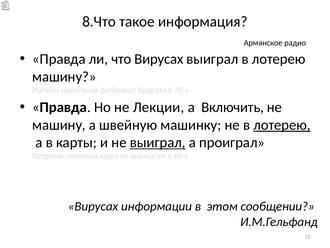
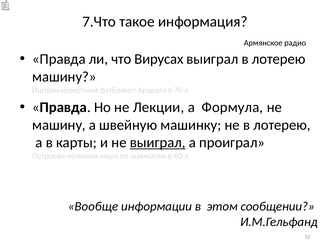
8.Что: 8.Что -> 7.Что
Включить: Включить -> Формула
лотерею at (282, 125) underline: present -> none
Вирусах at (93, 206): Вирусах -> Вообще
